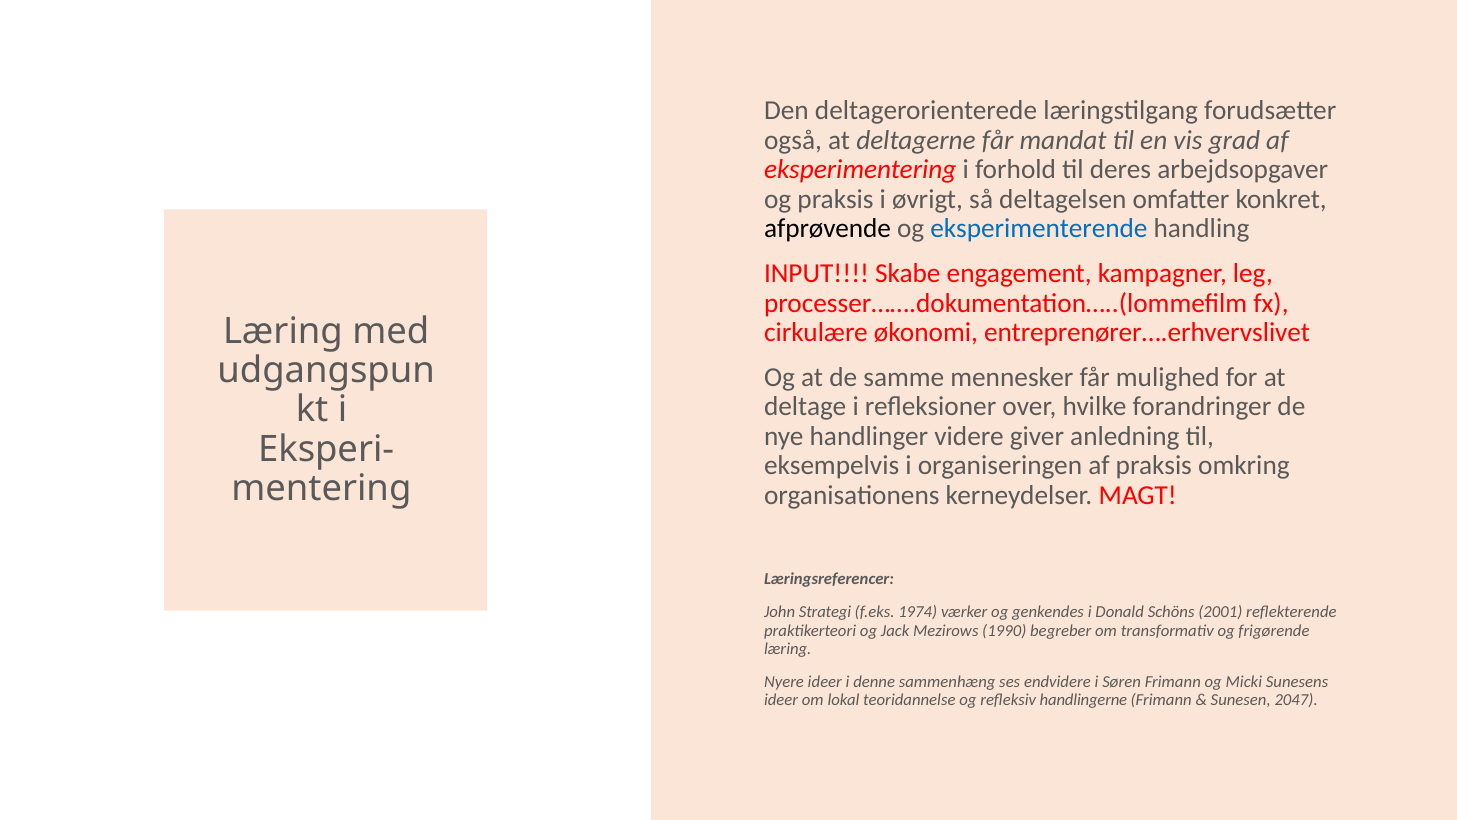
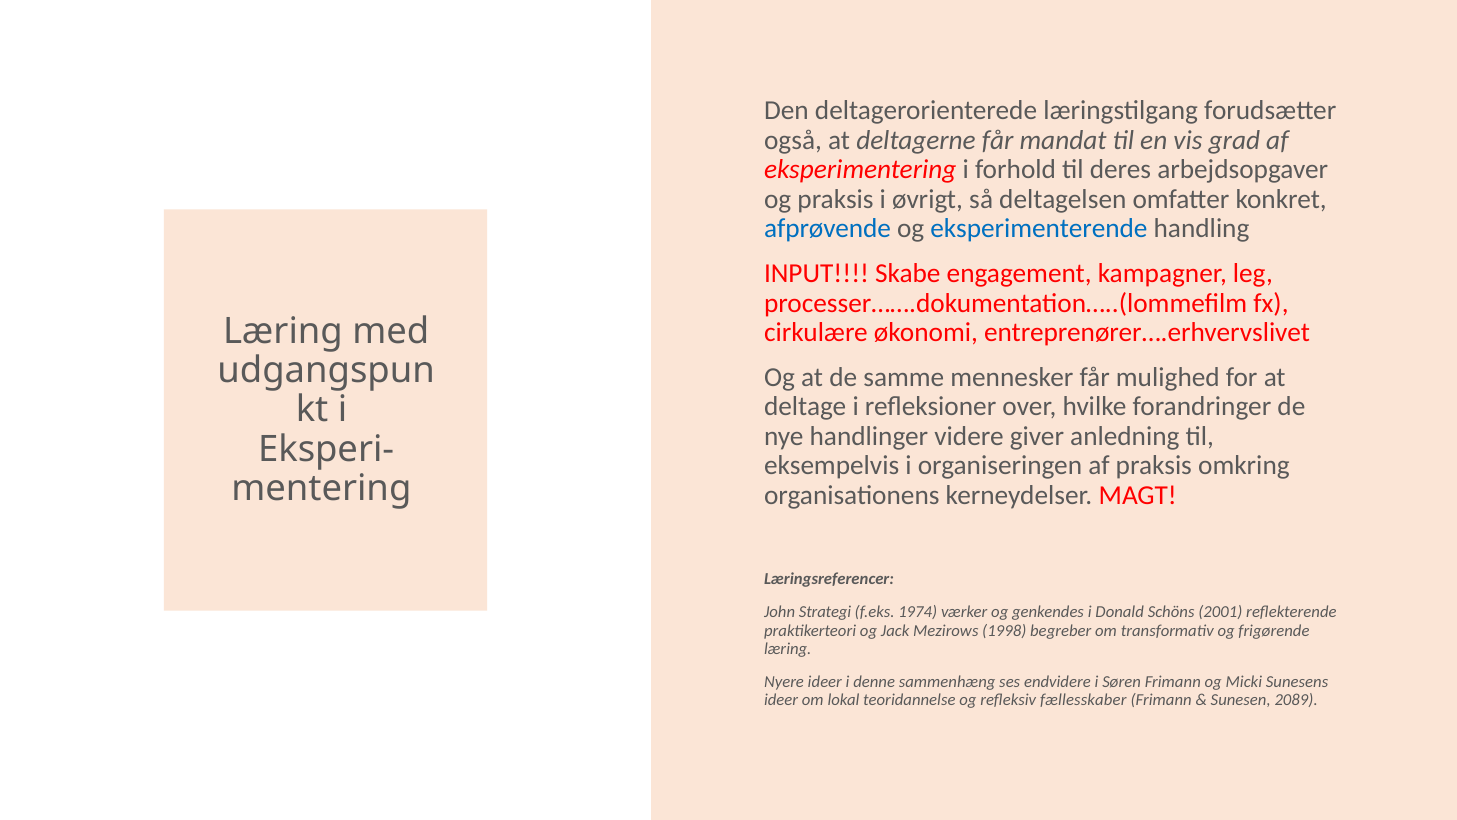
afprøvende colour: black -> blue
1990: 1990 -> 1998
handlingerne: handlingerne -> fællesskaber
2047: 2047 -> 2089
